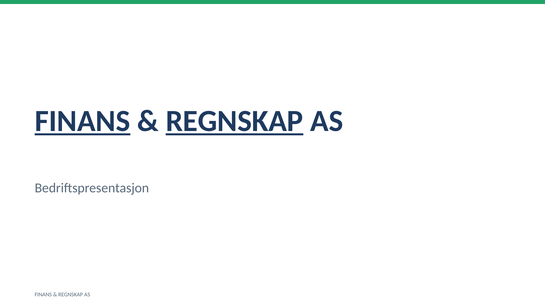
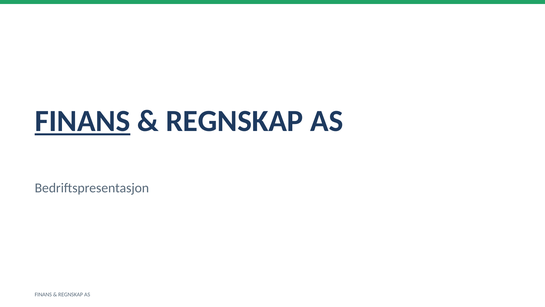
REGNSKAP at (234, 121) underline: present -> none
